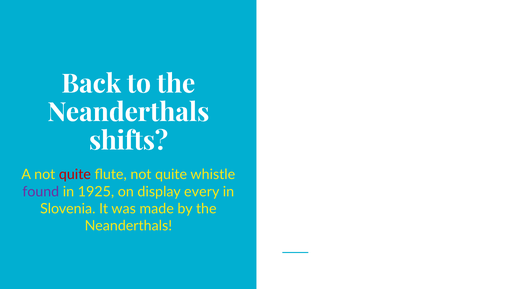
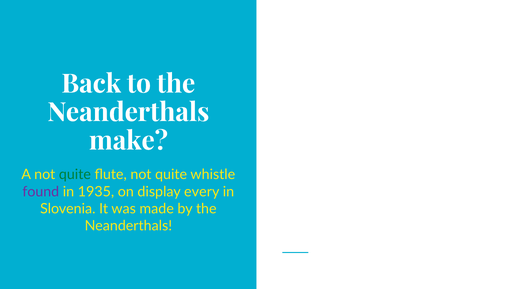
shifts: shifts -> make
quite at (75, 174) colour: red -> green
1925: 1925 -> 1935
